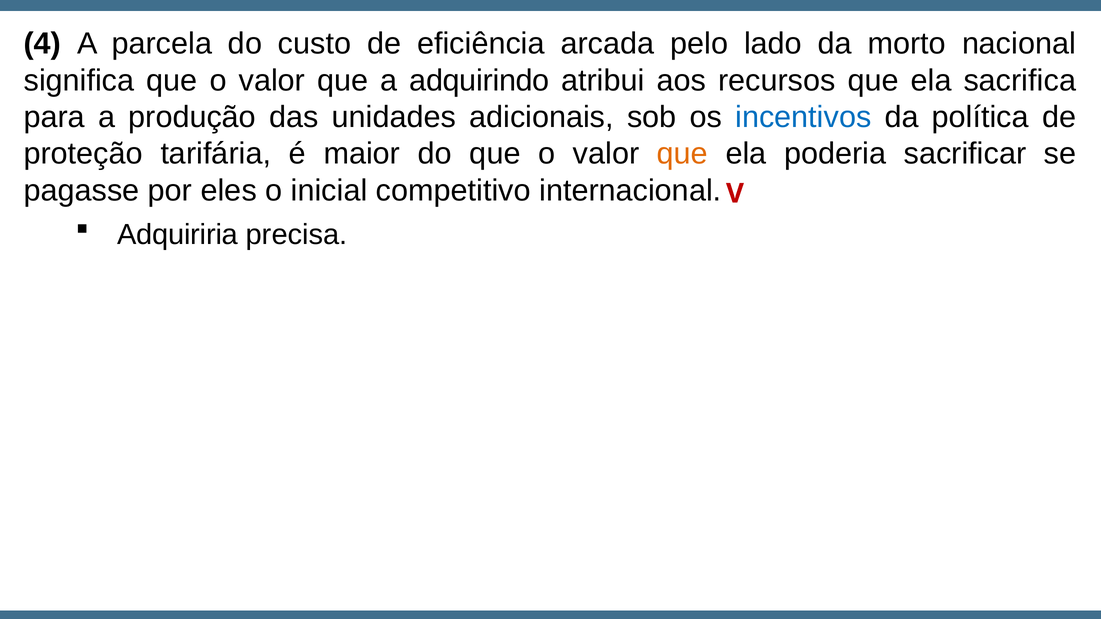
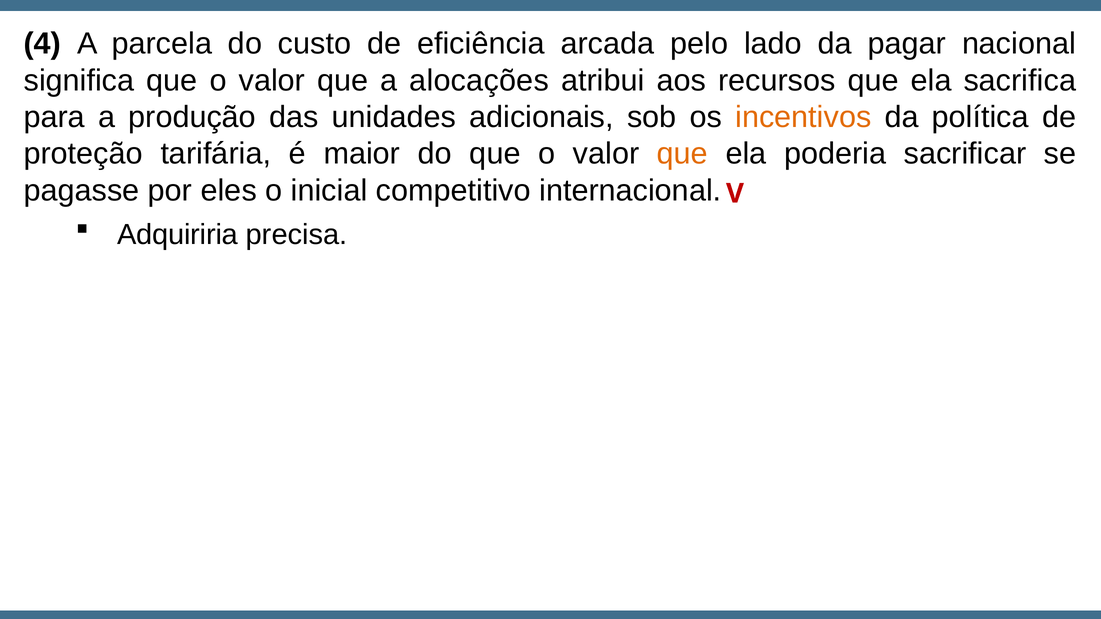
morto: morto -> pagar
adquirindo: adquirindo -> alocações
incentivos colour: blue -> orange
